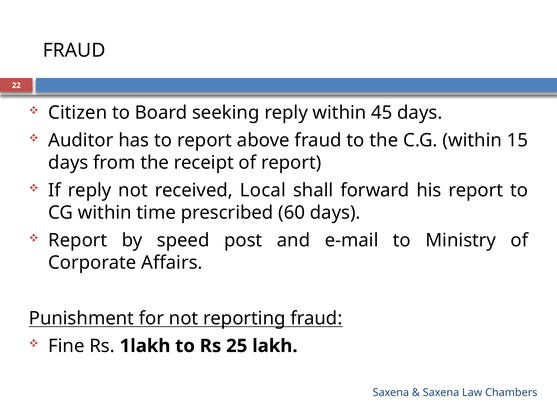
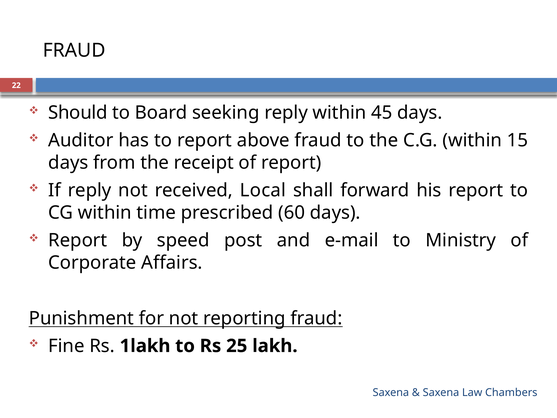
Citizen: Citizen -> Should
